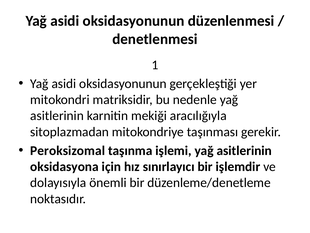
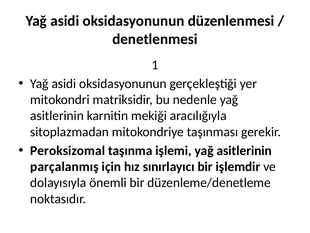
oksidasyona: oksidasyona -> parçalanmış
